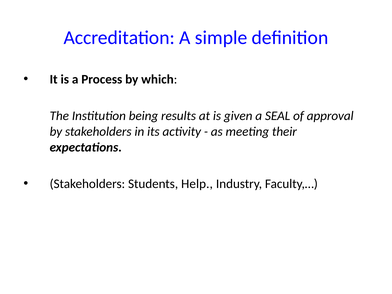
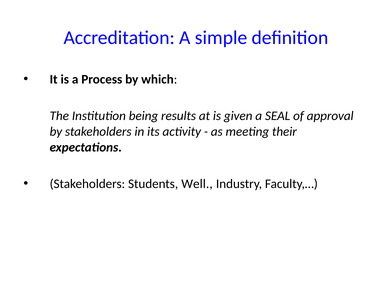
Help: Help -> Well
